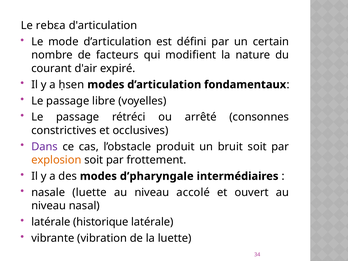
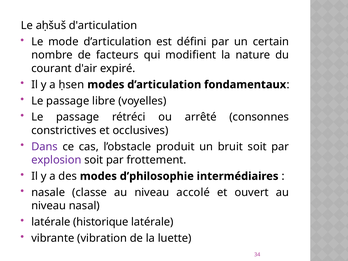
rebɛa: rebɛa -> aḥšuš
explosion colour: orange -> purple
d’pharyngale: d’pharyngale -> d’philosophie
nasale luette: luette -> classe
